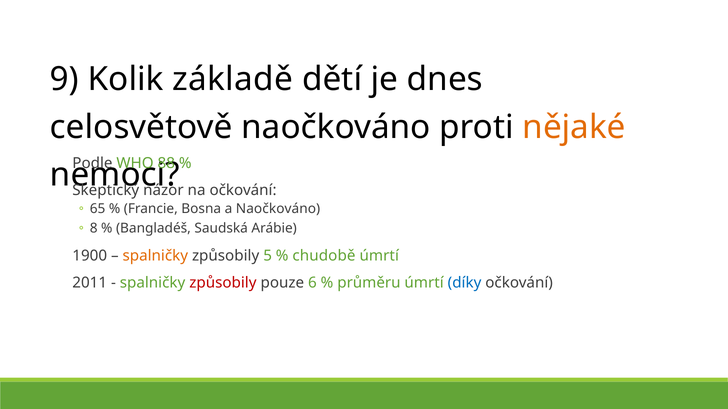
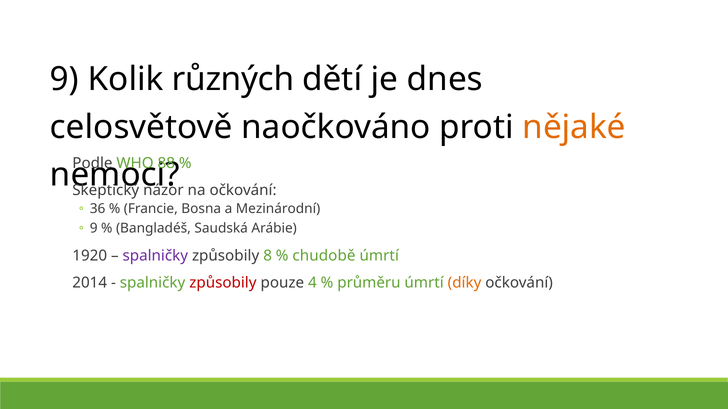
základě: základě -> různých
65: 65 -> 36
a Naočkováno: Naočkováno -> Mezinárodní
8 at (94, 228): 8 -> 9
1900: 1900 -> 1920
spalničky at (155, 256) colour: orange -> purple
5: 5 -> 8
2011: 2011 -> 2014
6: 6 -> 4
díky colour: blue -> orange
